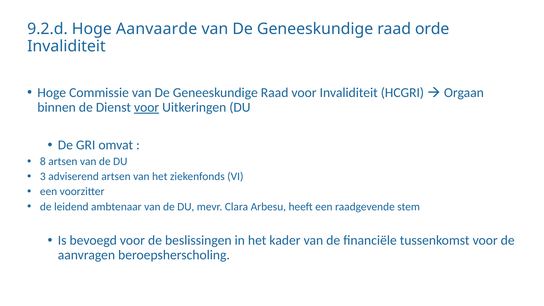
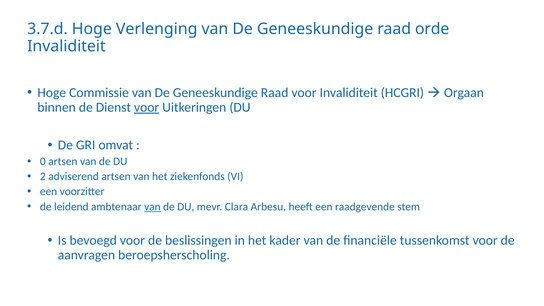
9.2.d: 9.2.d -> 3.7.d
Aanvaarde: Aanvaarde -> Verlenging
8: 8 -> 0
3: 3 -> 2
van at (152, 207) underline: none -> present
